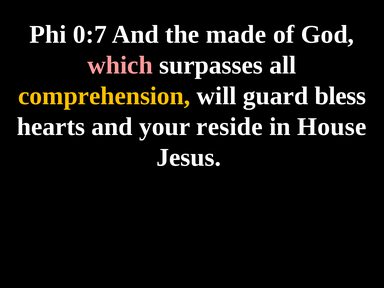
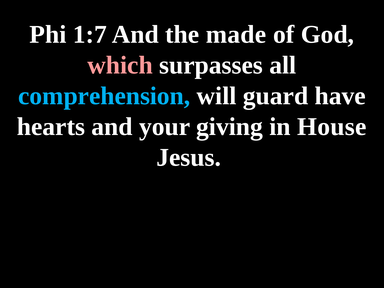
0:7: 0:7 -> 1:7
comprehension colour: yellow -> light blue
bless: bless -> have
reside: reside -> giving
